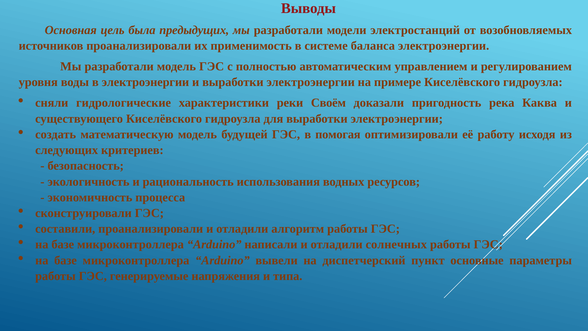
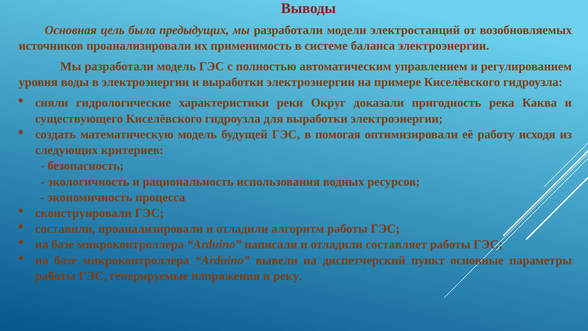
Своём: Своём -> Округ
солнечных: солнечных -> составляет
типа: типа -> реку
